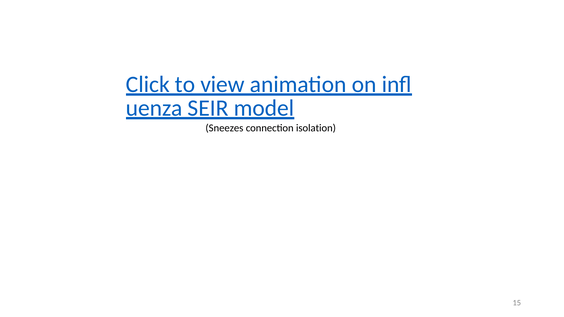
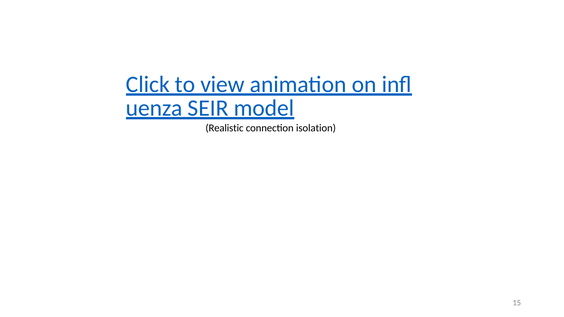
Sneezes: Sneezes -> Realistic
